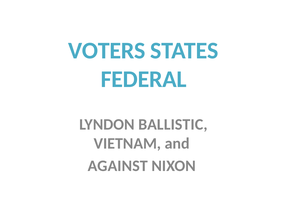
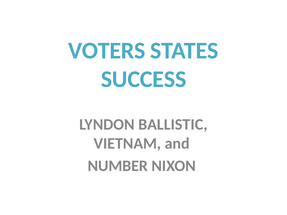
FEDERAL: FEDERAL -> SUCCESS
AGAINST: AGAINST -> NUMBER
